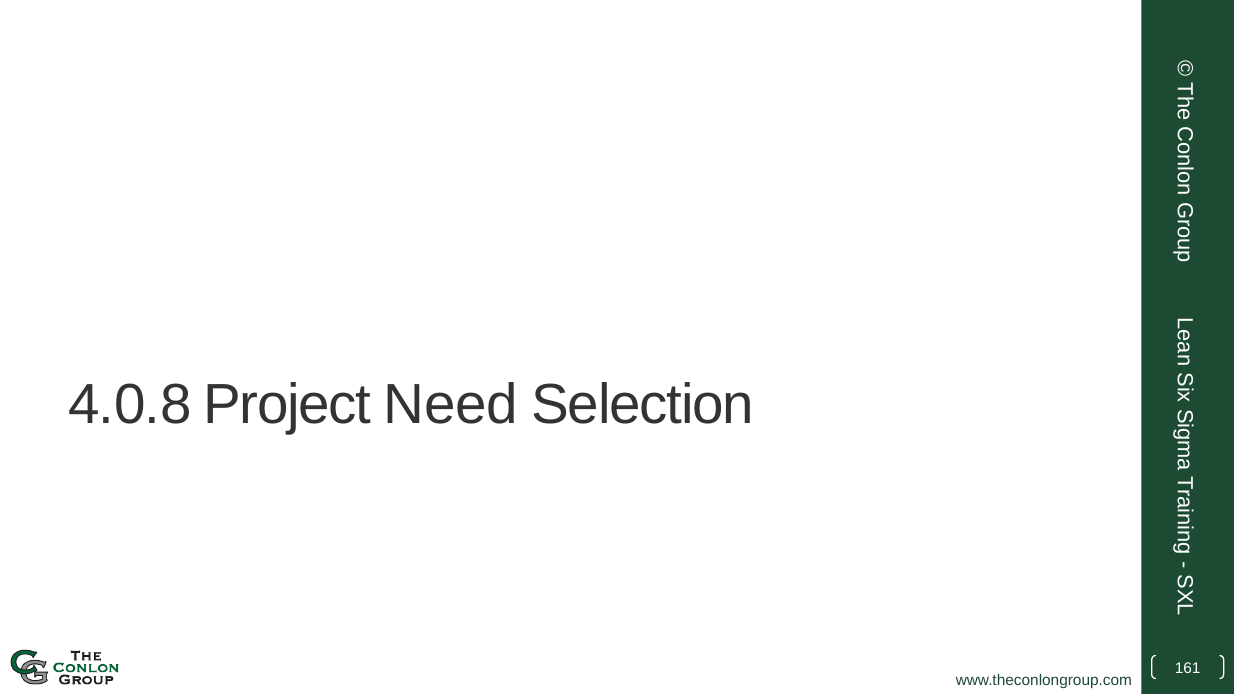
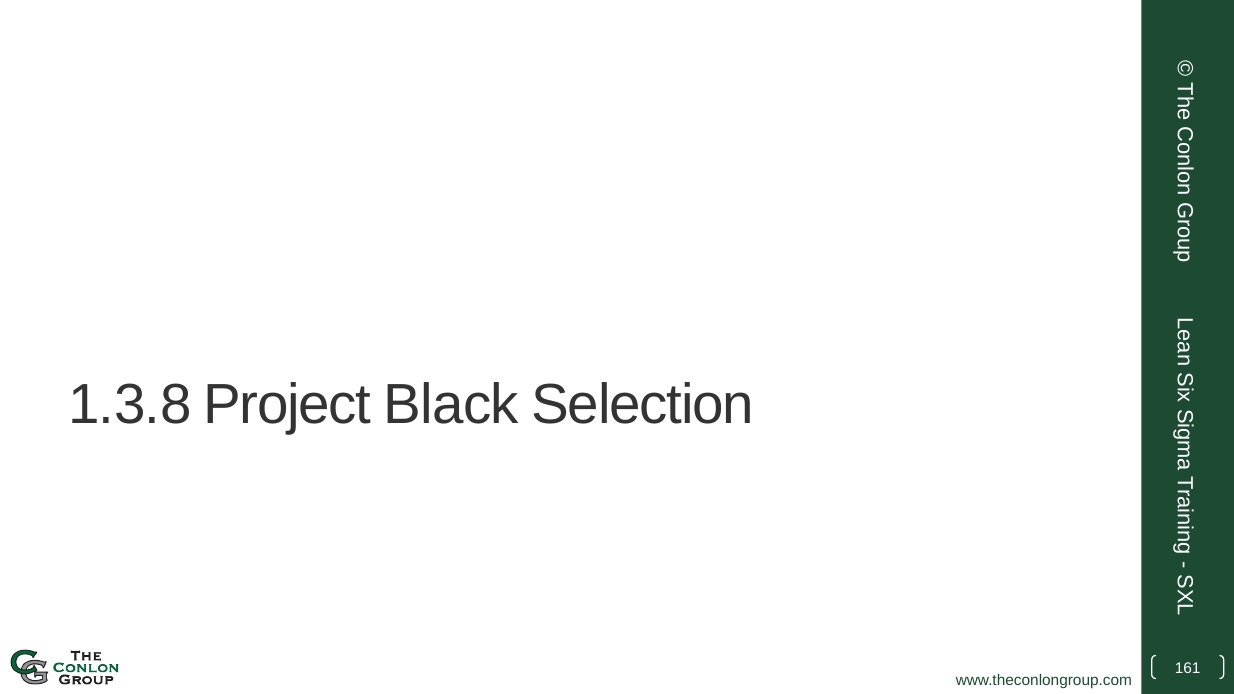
4.0.8: 4.0.8 -> 1.3.8
Need: Need -> Black
